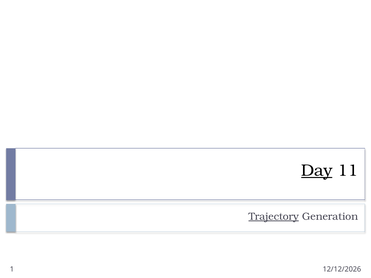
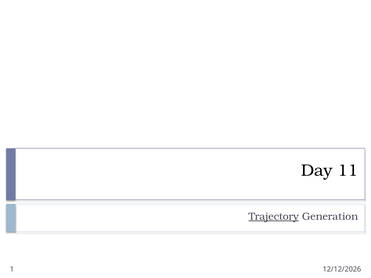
Day underline: present -> none
